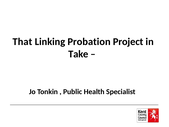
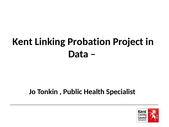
That: That -> Kent
Take: Take -> Data
